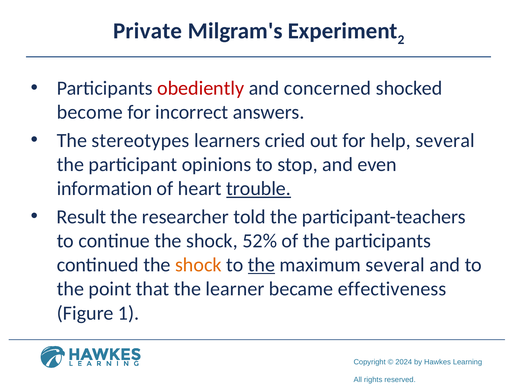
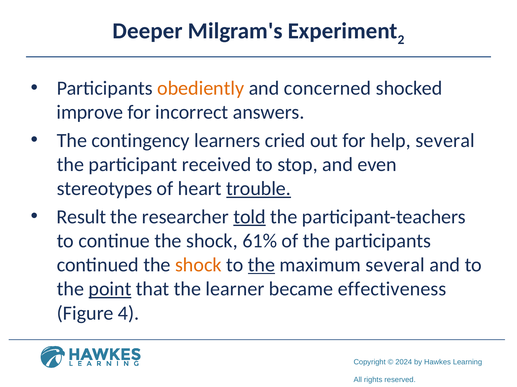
Private: Private -> Deeper
obediently colour: red -> orange
become: become -> improve
stereotypes: stereotypes -> contingency
opinions: opinions -> received
information: information -> stereotypes
told underline: none -> present
52%: 52% -> 61%
point underline: none -> present
1: 1 -> 4
